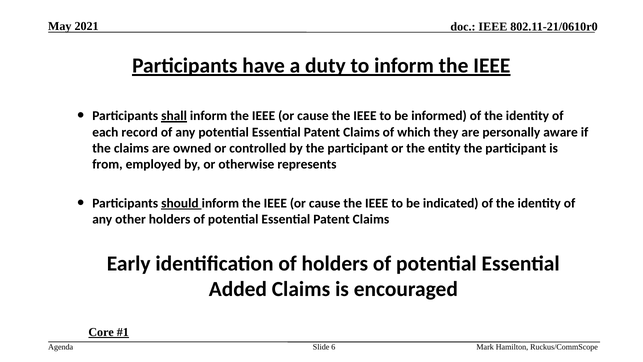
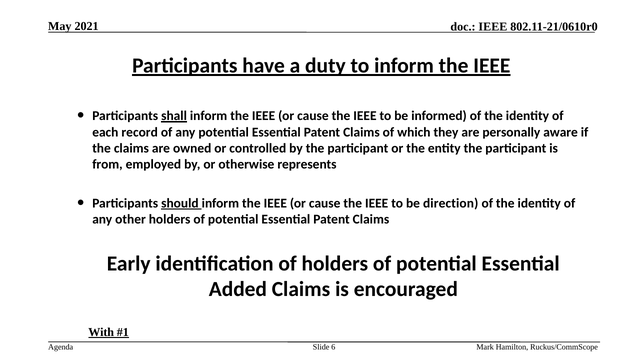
indicated: indicated -> direction
Core: Core -> With
